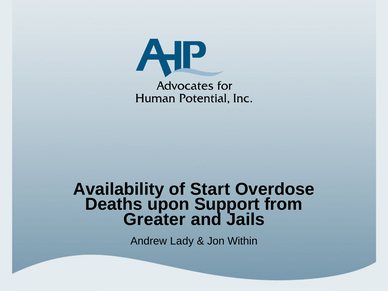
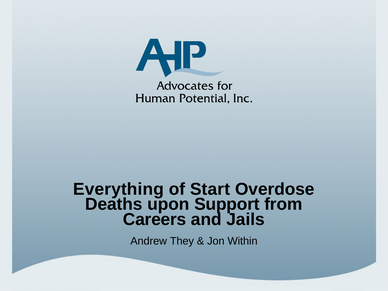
Availability: Availability -> Everything
Greater: Greater -> Careers
Lady: Lady -> They
